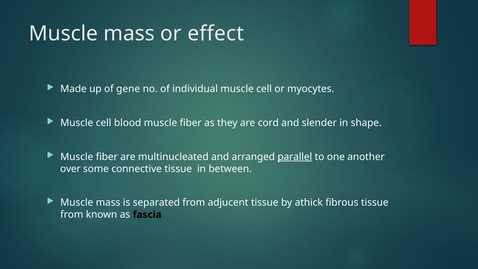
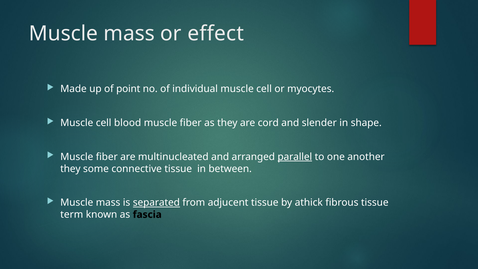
gene: gene -> point
over at (70, 169): over -> they
separated underline: none -> present
from at (72, 214): from -> term
